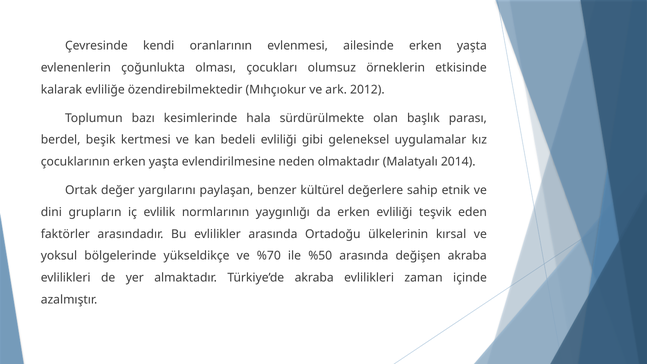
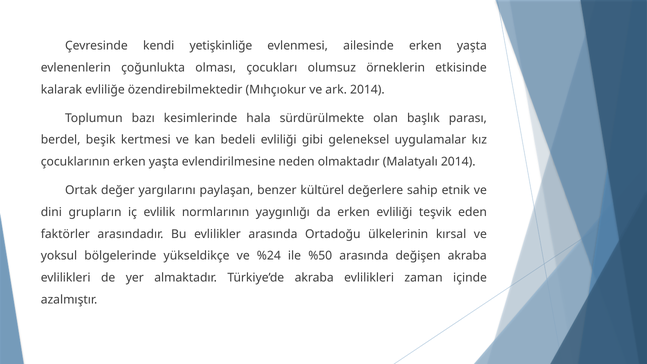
oranlarının: oranlarının -> yetişkinliğe
ark 2012: 2012 -> 2014
%70: %70 -> %24
